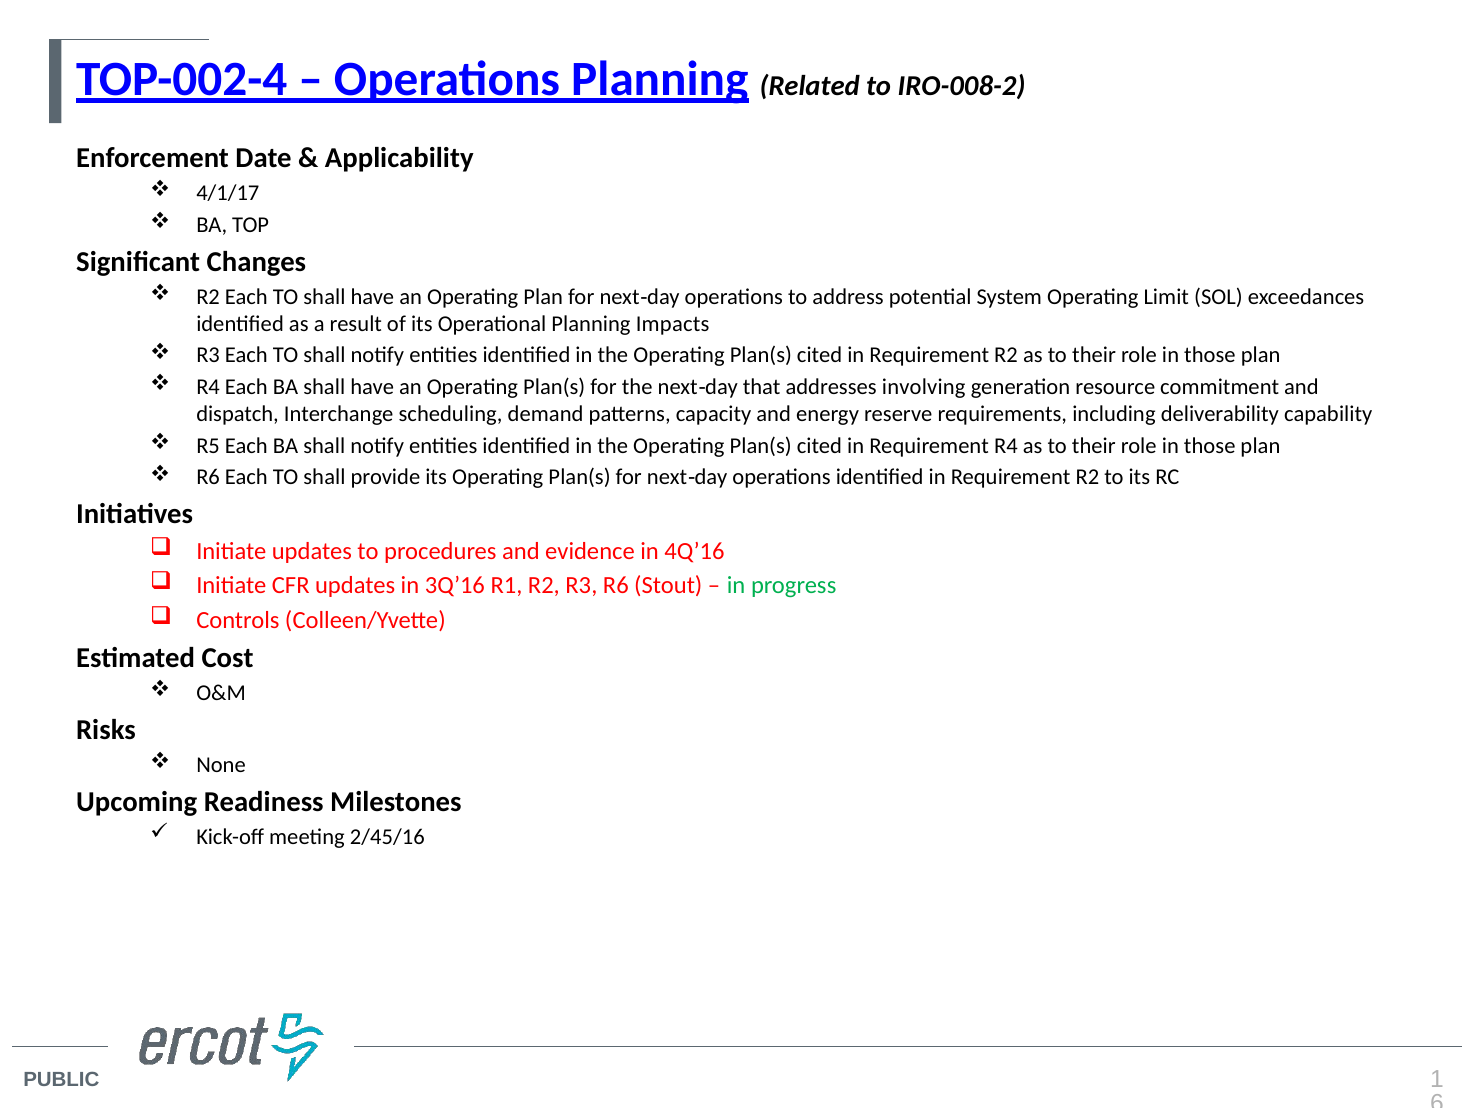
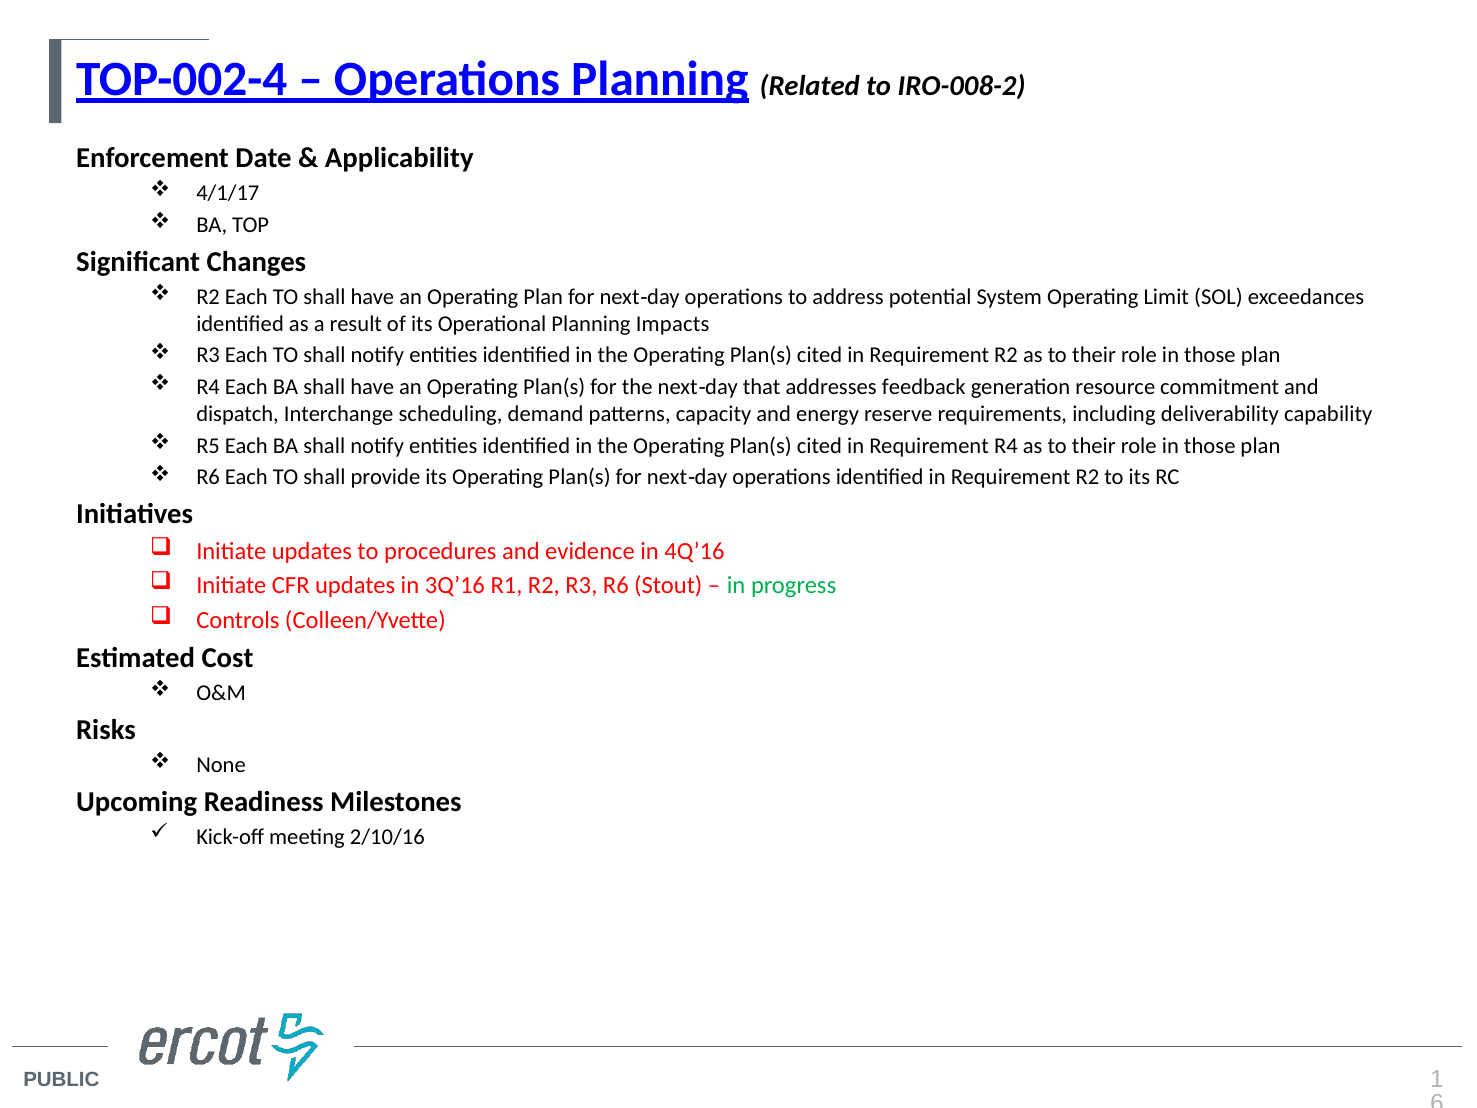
involving: involving -> feedback
2/45/16: 2/45/16 -> 2/10/16
